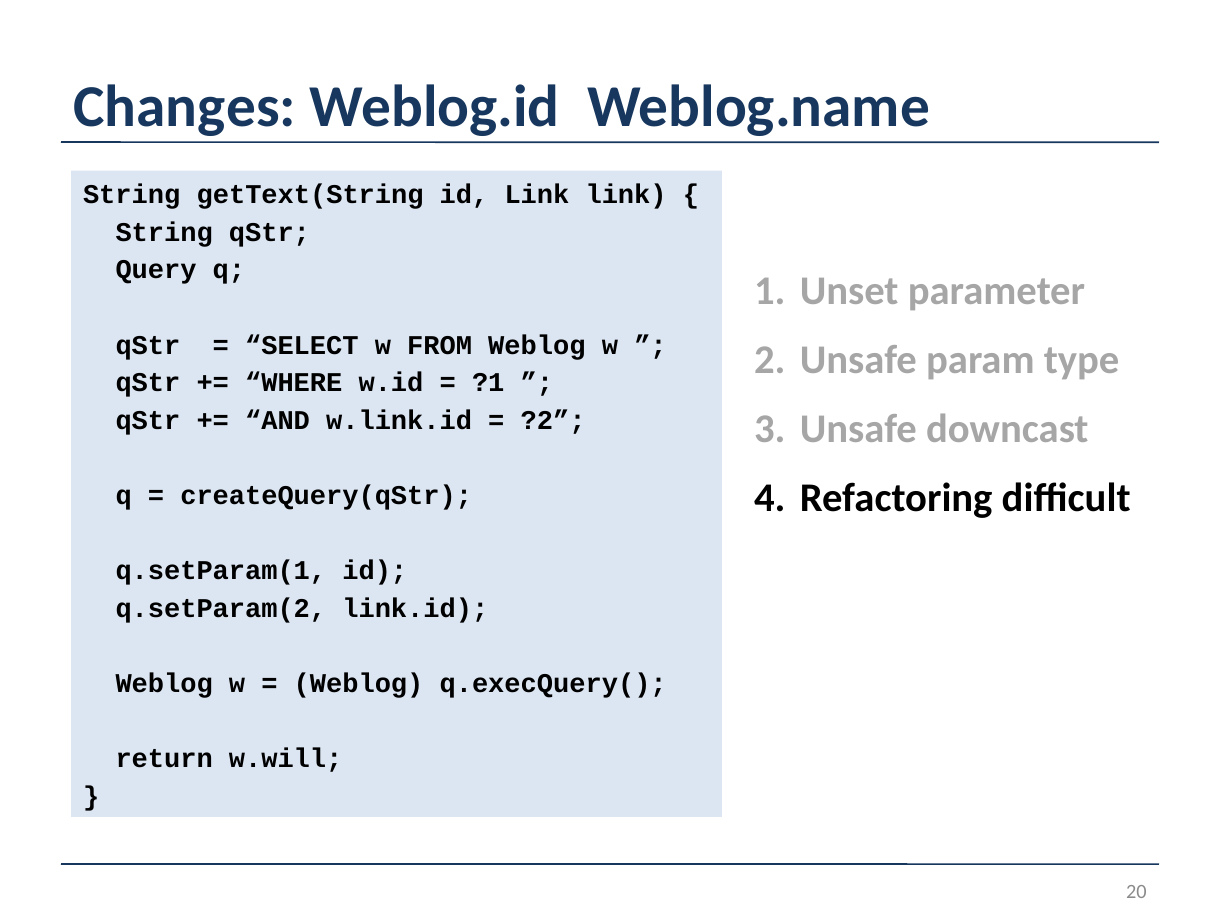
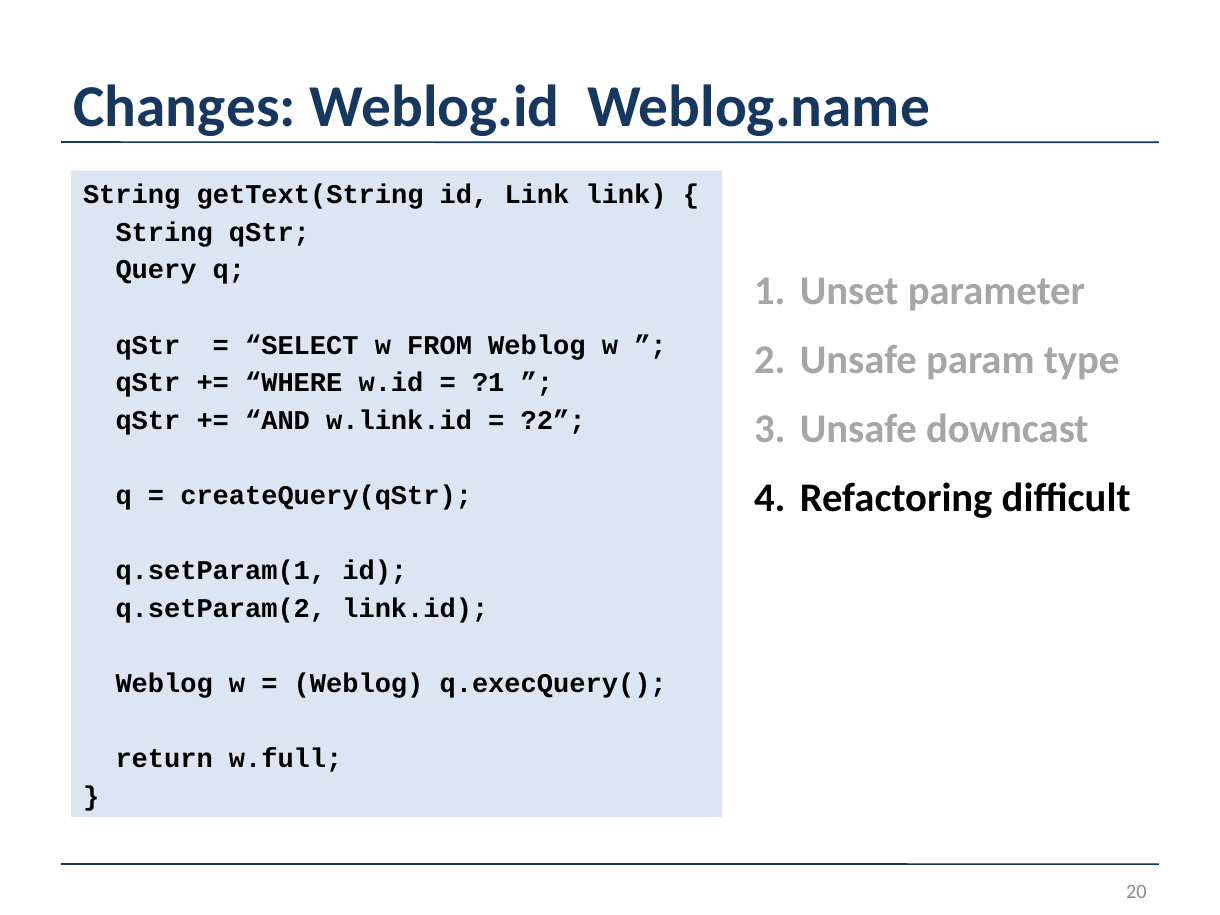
w.will: w.will -> w.full
